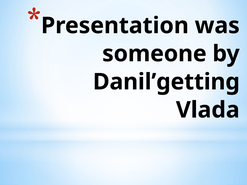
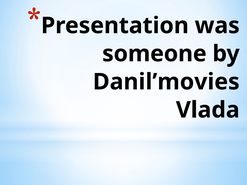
Danil’getting: Danil’getting -> Danil’movies
